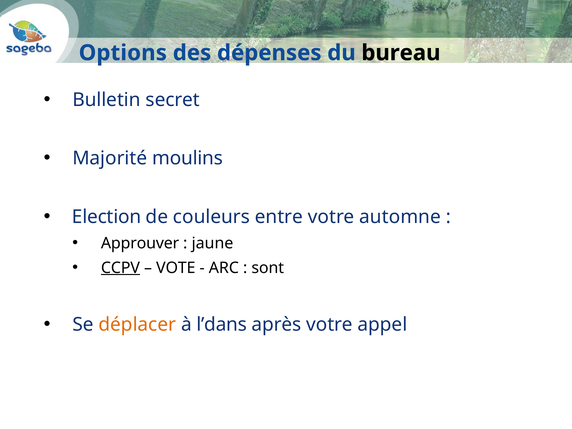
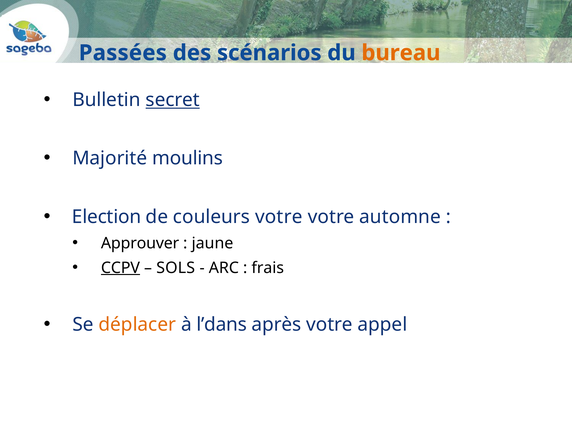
Options: Options -> Passées
dépenses: dépenses -> scénarios
bureau colour: black -> orange
secret underline: none -> present
couleurs entre: entre -> votre
VOTE: VOTE -> SOLS
sont: sont -> frais
